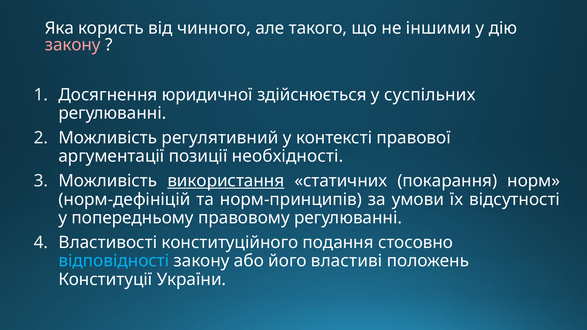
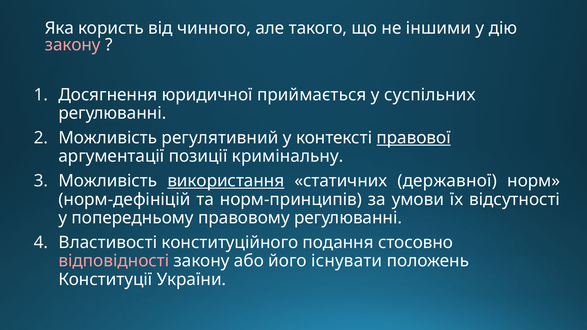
здійснюється: здійснюється -> приймається
правової underline: none -> present
необхідності: необхідності -> кримінальну
покарання: покарання -> державної
відповідності colour: light blue -> pink
властиві: властиві -> існувати
